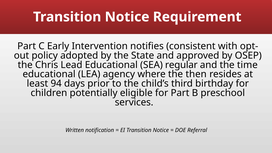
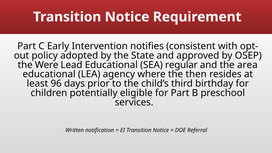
Chris: Chris -> Were
time: time -> area
94: 94 -> 96
